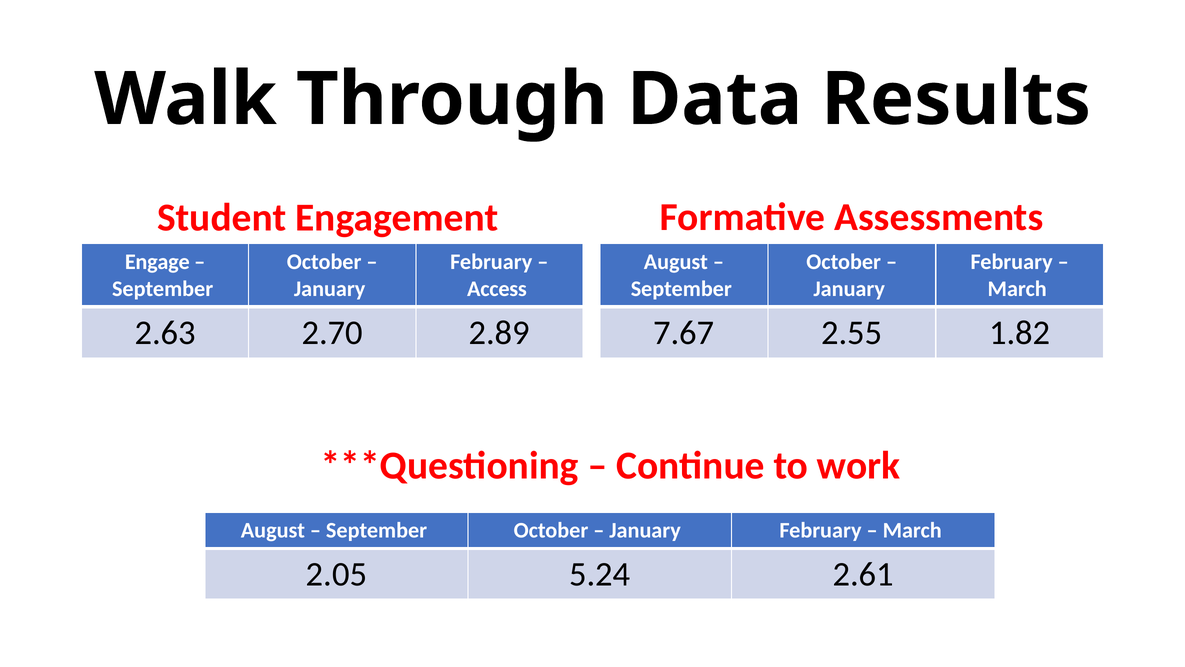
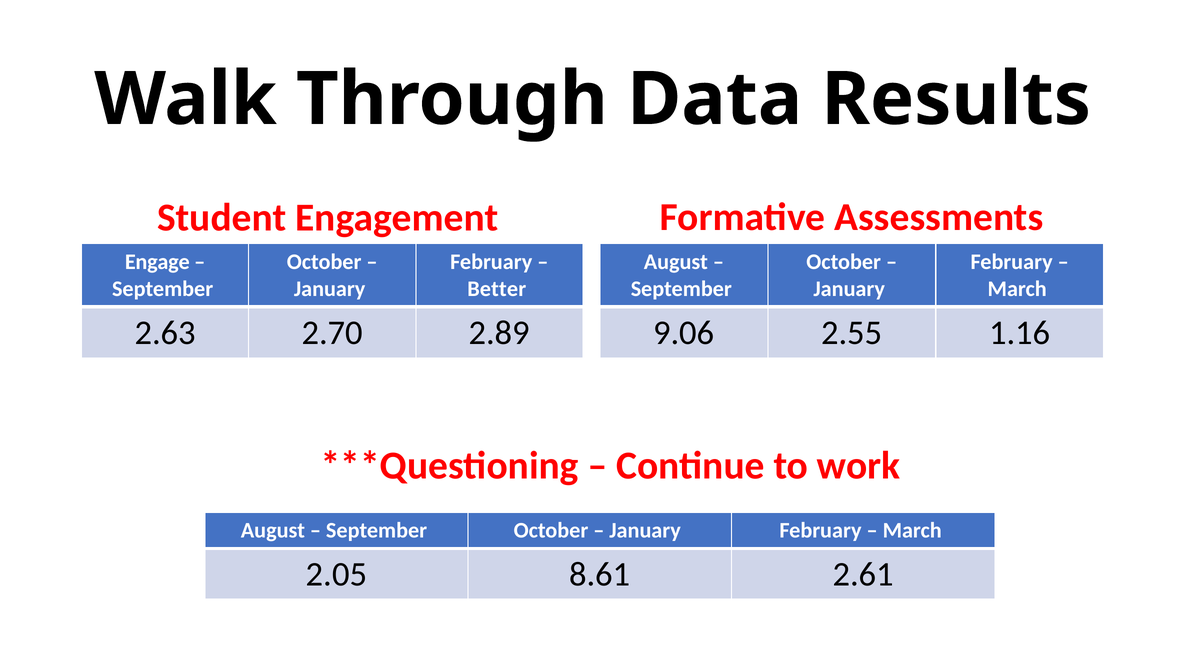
Access: Access -> Better
7.67: 7.67 -> 9.06
1.82: 1.82 -> 1.16
5.24: 5.24 -> 8.61
